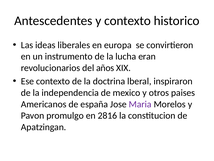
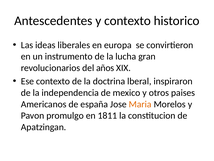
eran: eran -> gran
Maria colour: purple -> orange
2816: 2816 -> 1811
